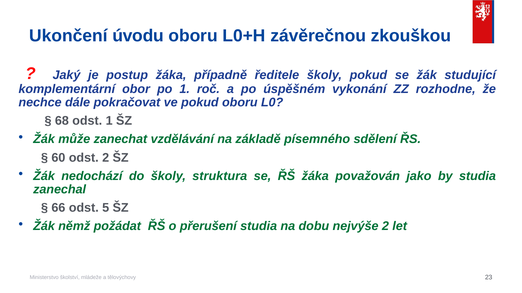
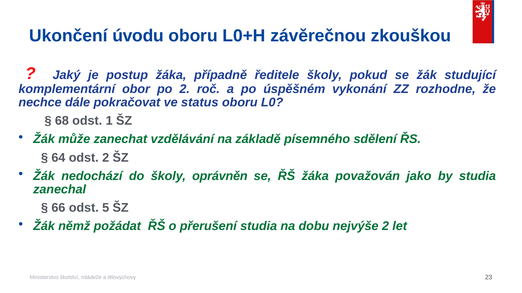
po 1: 1 -> 2
ve pokud: pokud -> status
60: 60 -> 64
struktura: struktura -> oprávněn
